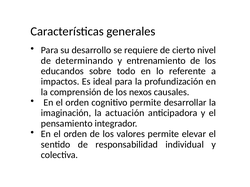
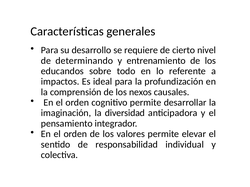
actuación: actuación -> diversidad
